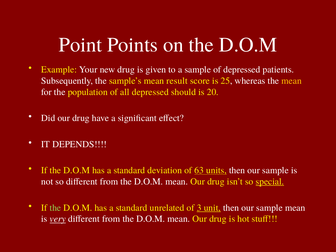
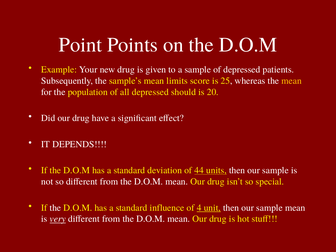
result: result -> limits
63: 63 -> 44
special underline: present -> none
the at (55, 208) colour: light green -> white
unrelated: unrelated -> influence
3: 3 -> 4
